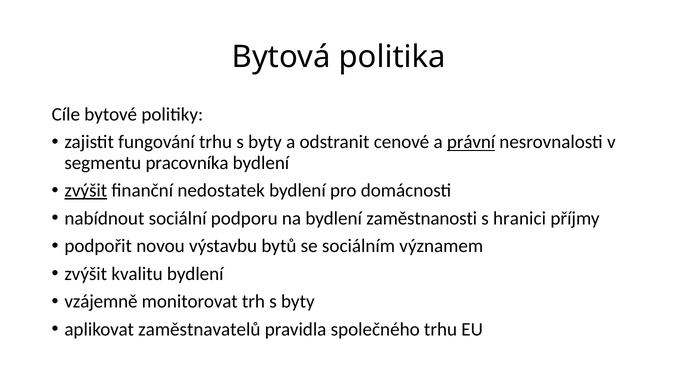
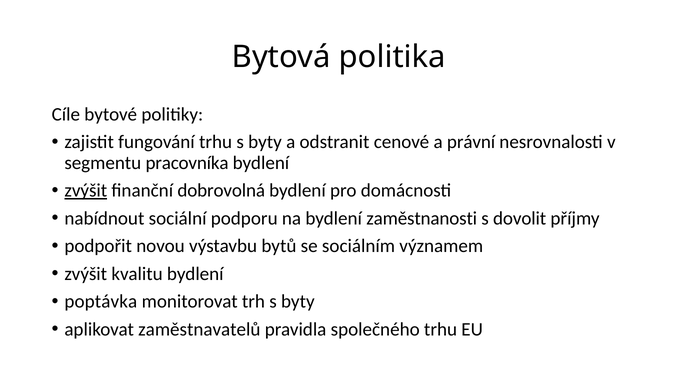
právní underline: present -> none
nedostatek: nedostatek -> dobrovolná
hranici: hranici -> dovolit
vzájemně: vzájemně -> poptávka
